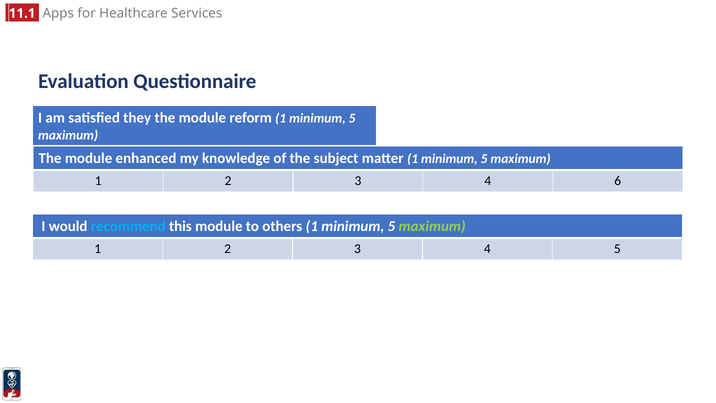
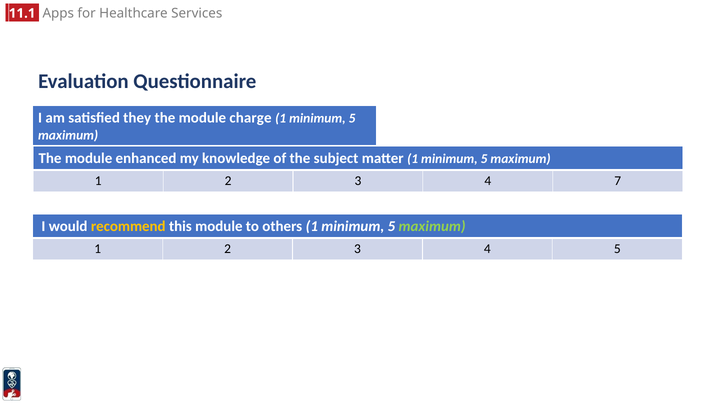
reform: reform -> charge
6: 6 -> 7
recommend colour: light blue -> yellow
